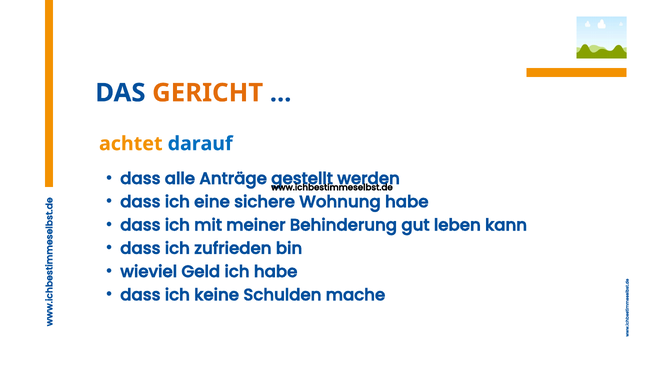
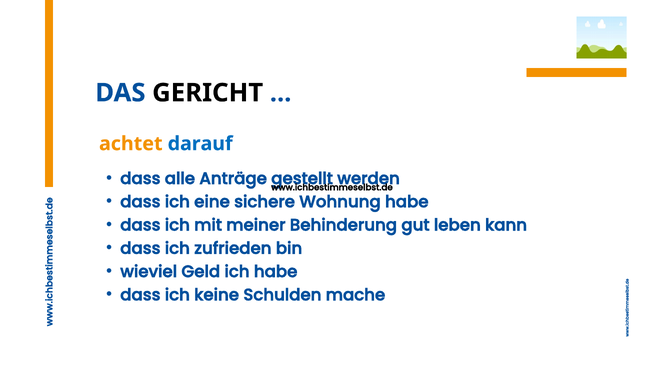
GERICHT colour: orange -> black
